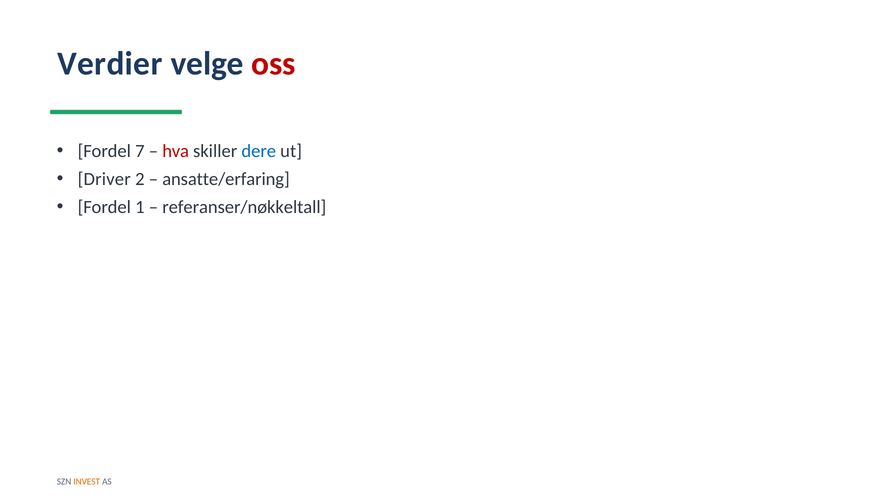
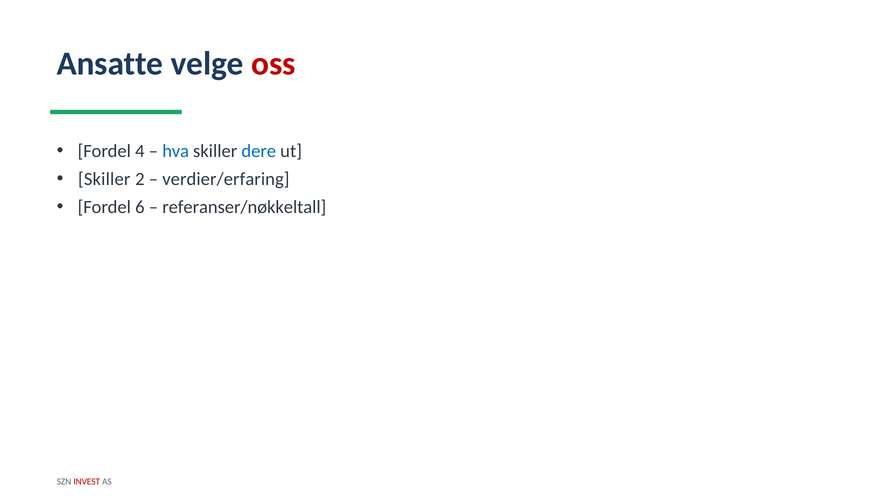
Verdier: Verdier -> Ansatte
7: 7 -> 4
hva colour: red -> blue
Driver at (104, 179): Driver -> Skiller
ansatte/erfaring: ansatte/erfaring -> verdier/erfaring
1: 1 -> 6
INVEST colour: orange -> red
